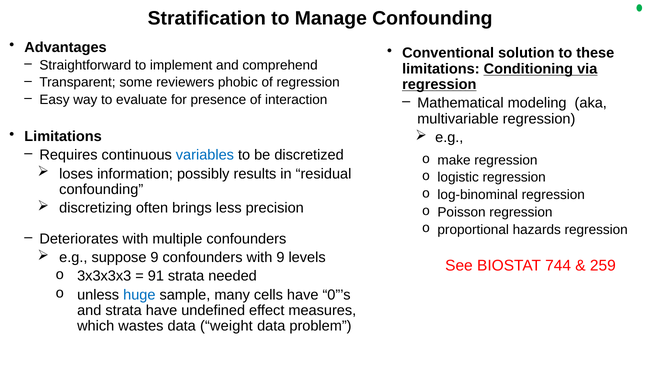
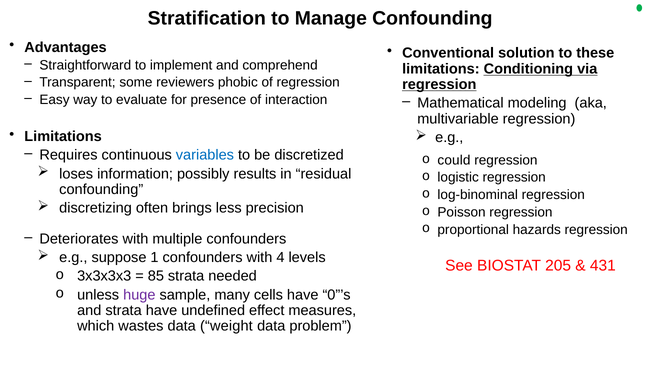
make: make -> could
suppose 9: 9 -> 1
with 9: 9 -> 4
744: 744 -> 205
259: 259 -> 431
91: 91 -> 85
huge colour: blue -> purple
